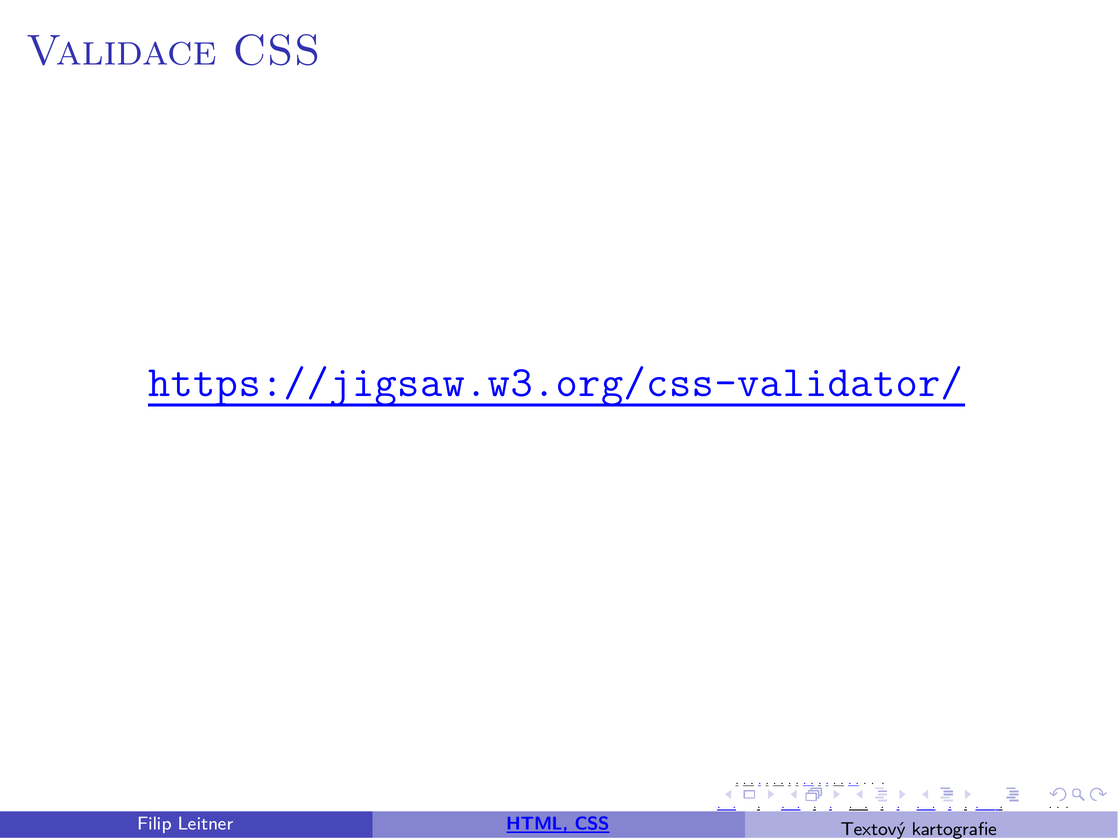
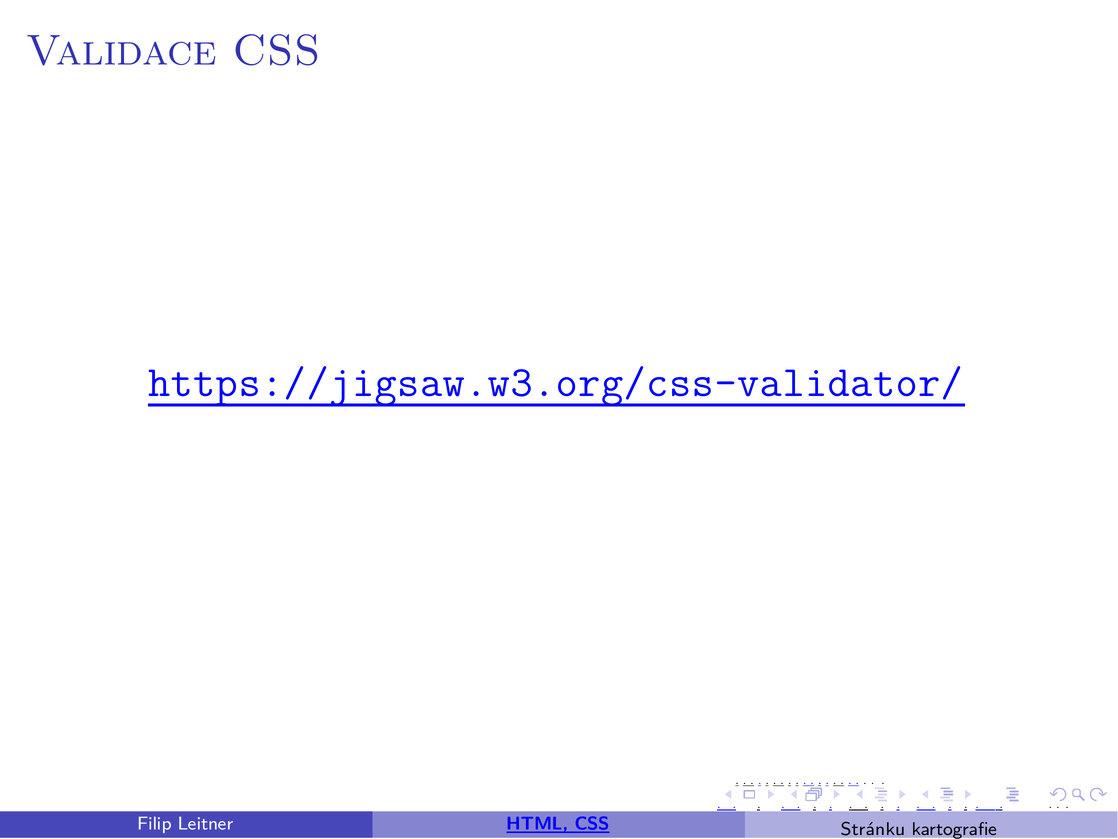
Textový: Textový -> Stránku
